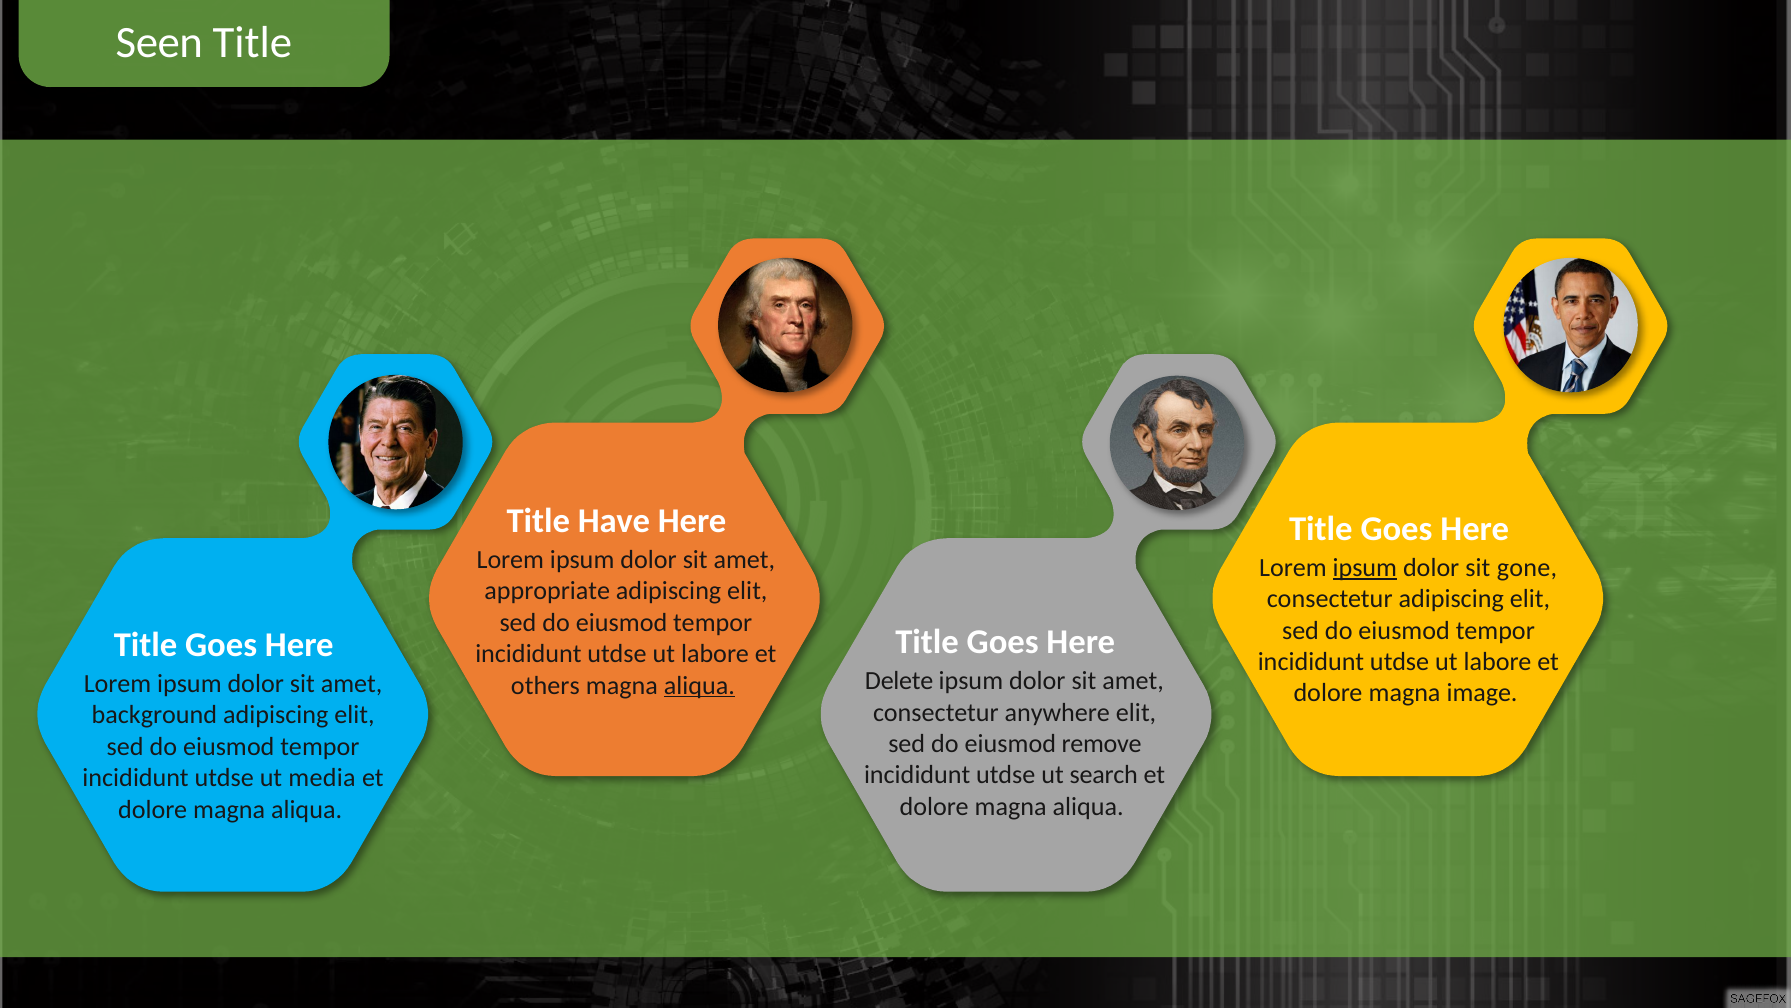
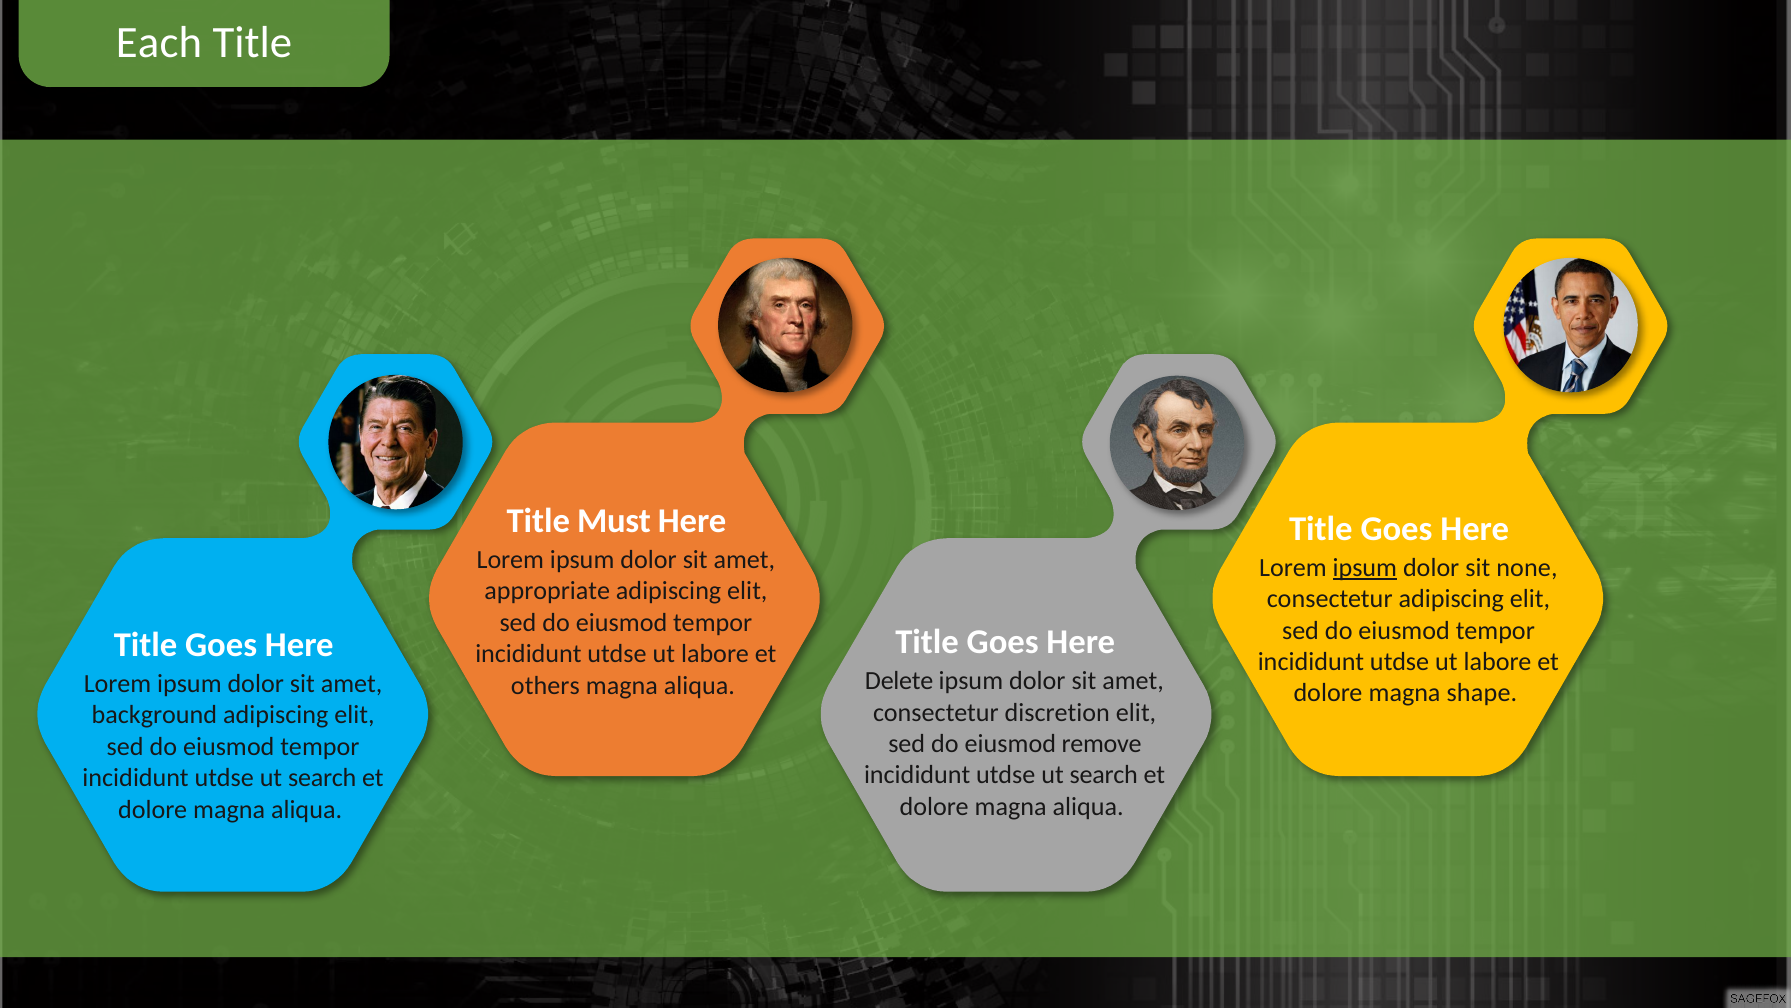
Seen: Seen -> Each
Have: Have -> Must
gone: gone -> none
aliqua at (699, 685) underline: present -> none
image: image -> shape
anywhere: anywhere -> discretion
media at (322, 778): media -> search
